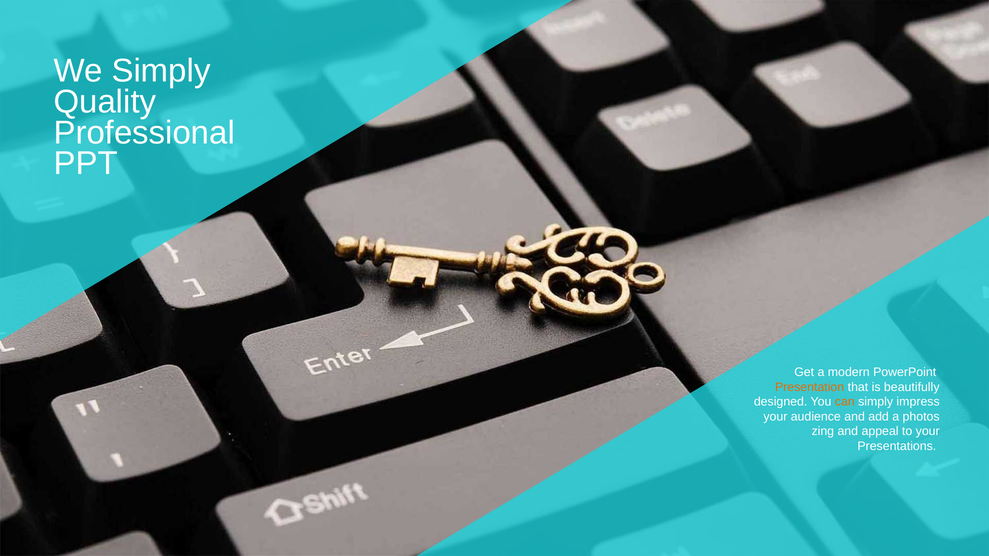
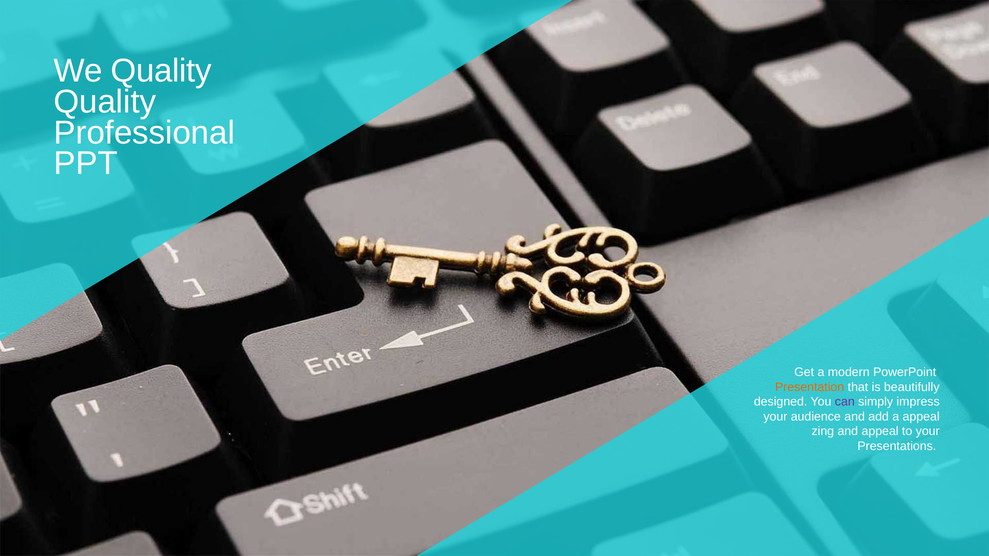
We Simply: Simply -> Quality
can colour: orange -> purple
a photos: photos -> appeal
